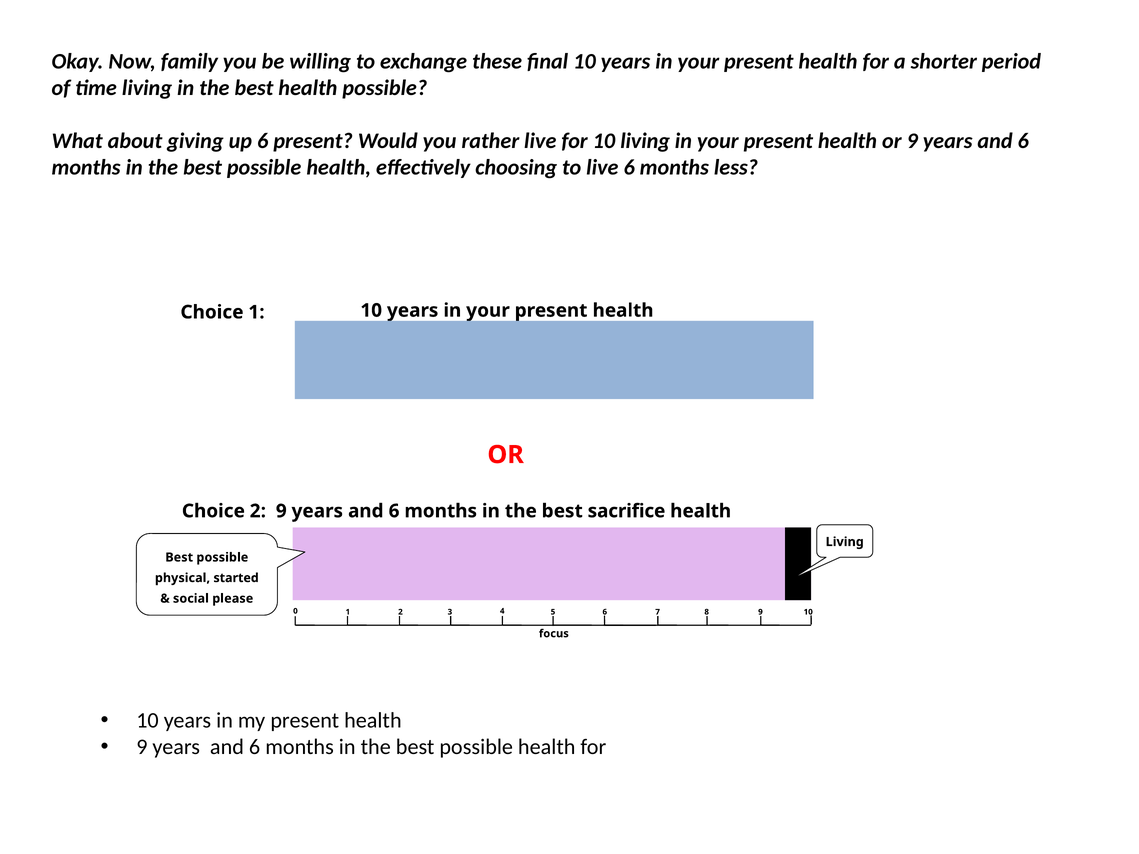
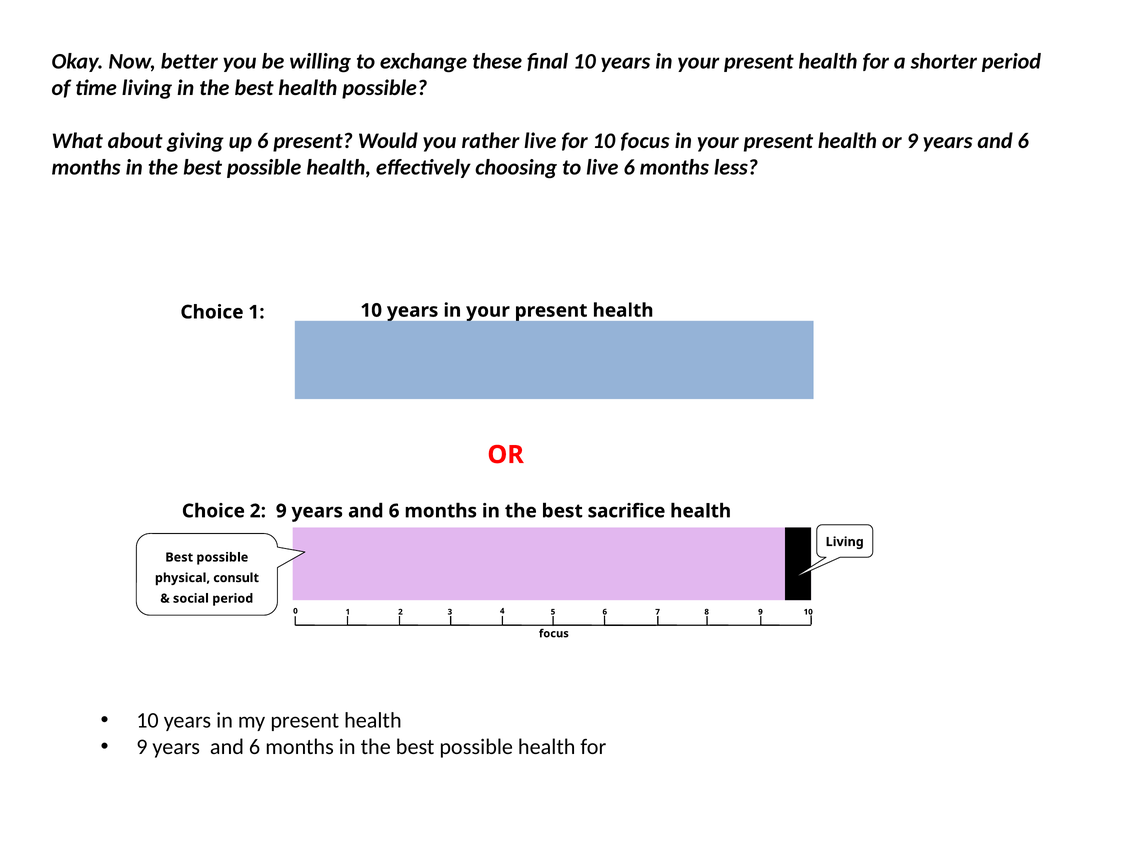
family: family -> better
10 living: living -> focus
started: started -> consult
social please: please -> period
